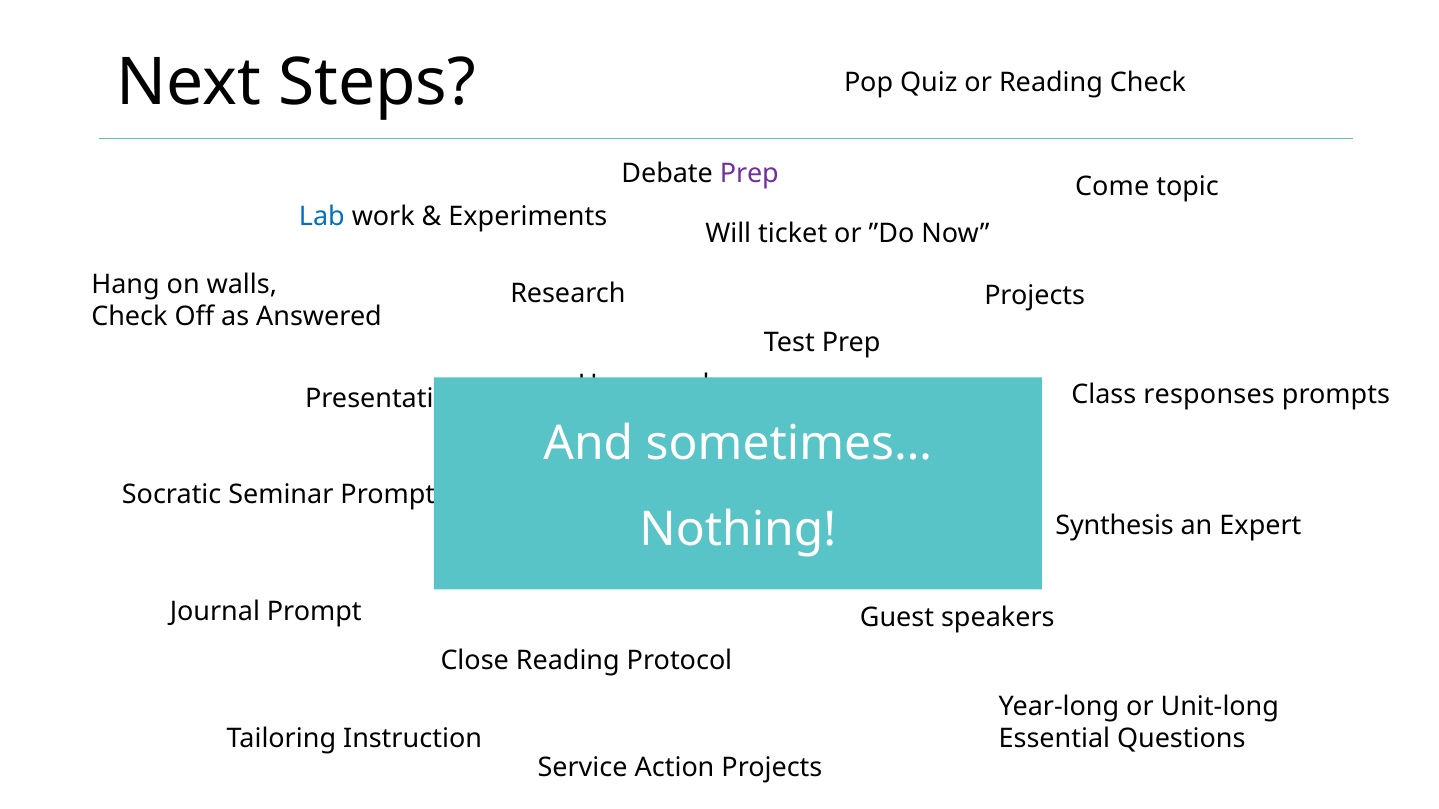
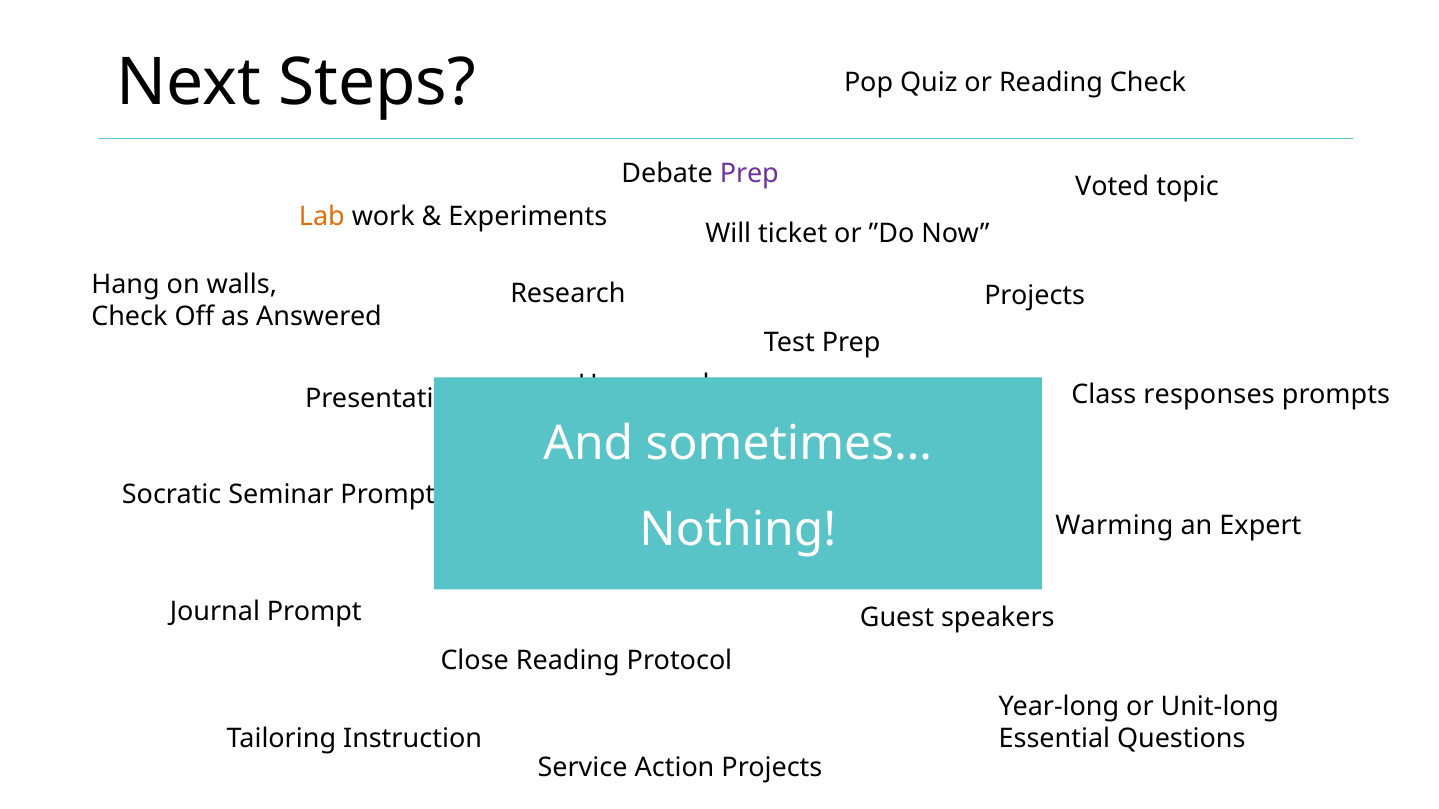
Come: Come -> Voted
Lab colour: blue -> orange
Synthesis: Synthesis -> Warming
